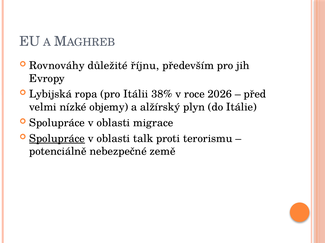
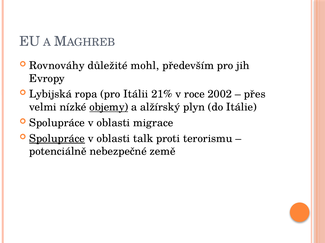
říjnu: říjnu -> mohl
38%: 38% -> 21%
2026: 2026 -> 2002
před: před -> přes
objemy underline: none -> present
